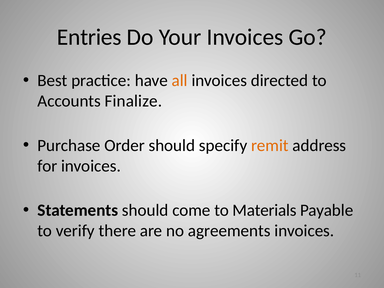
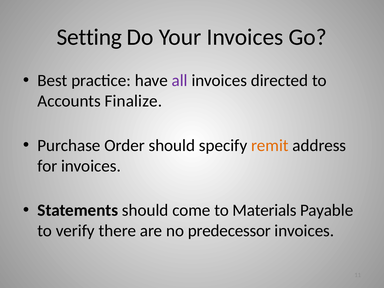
Entries: Entries -> Setting
all colour: orange -> purple
agreements: agreements -> predecessor
